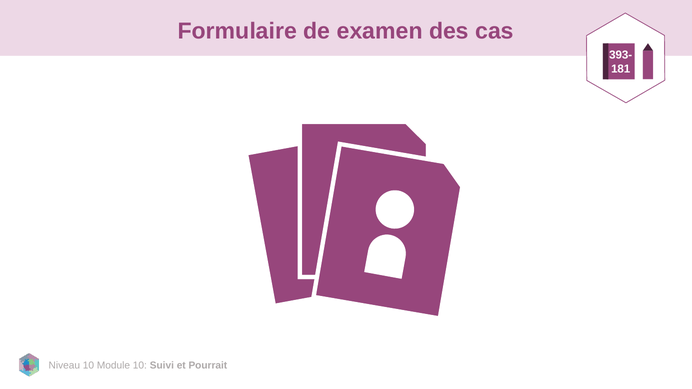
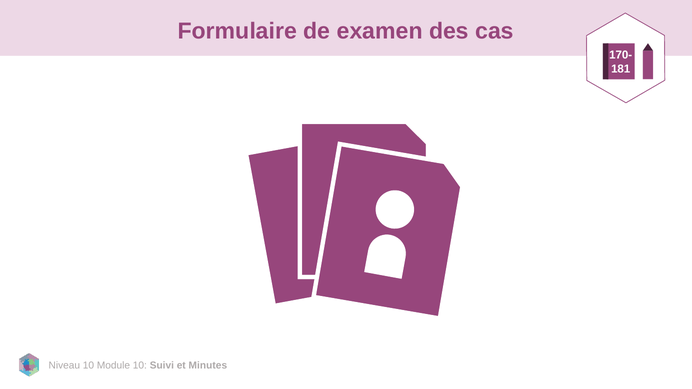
393-: 393- -> 170-
Pourrait: Pourrait -> Minutes
